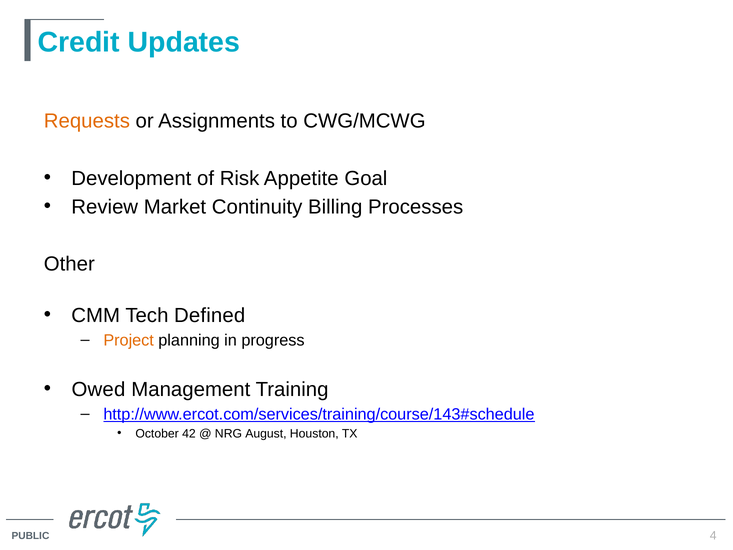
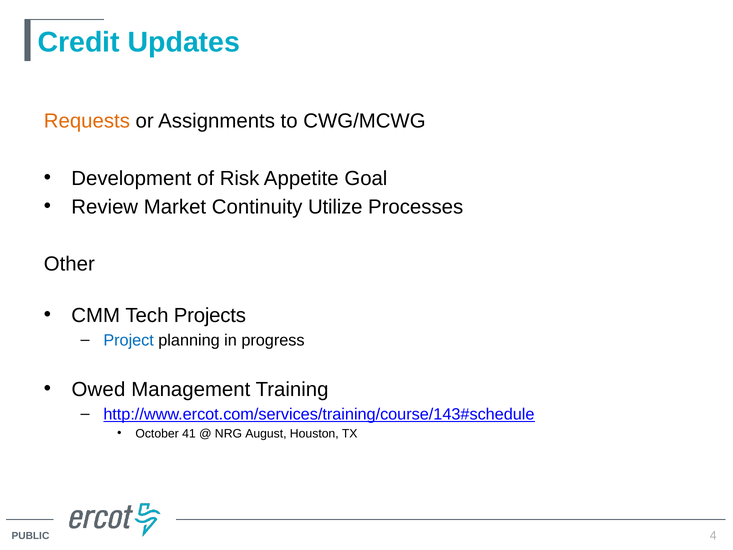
Billing: Billing -> Utilize
Defined: Defined -> Projects
Project colour: orange -> blue
42: 42 -> 41
